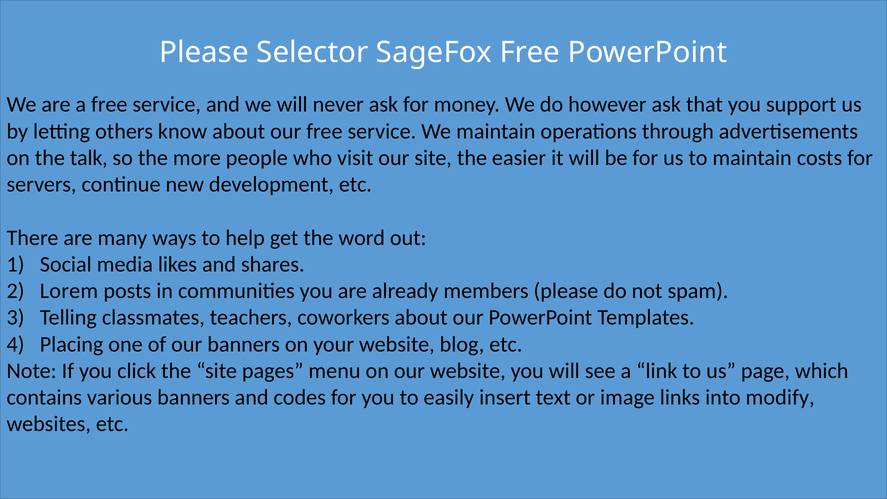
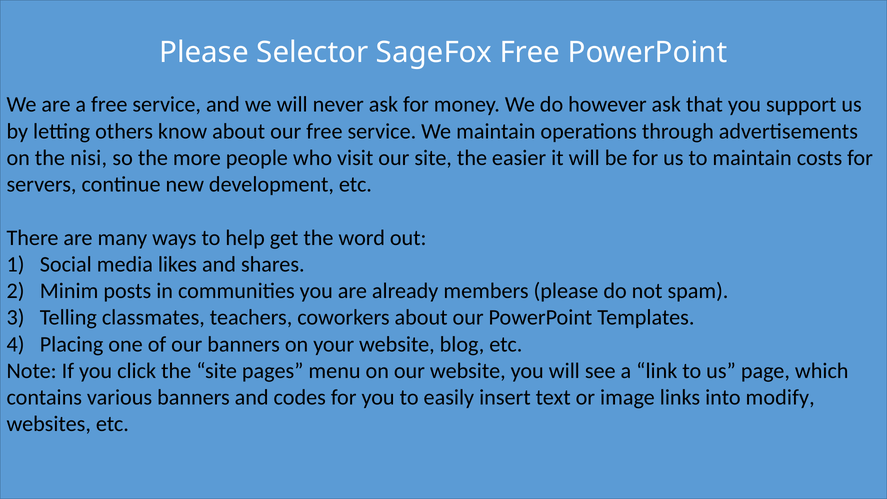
talk: talk -> nisi
Lorem: Lorem -> Minim
